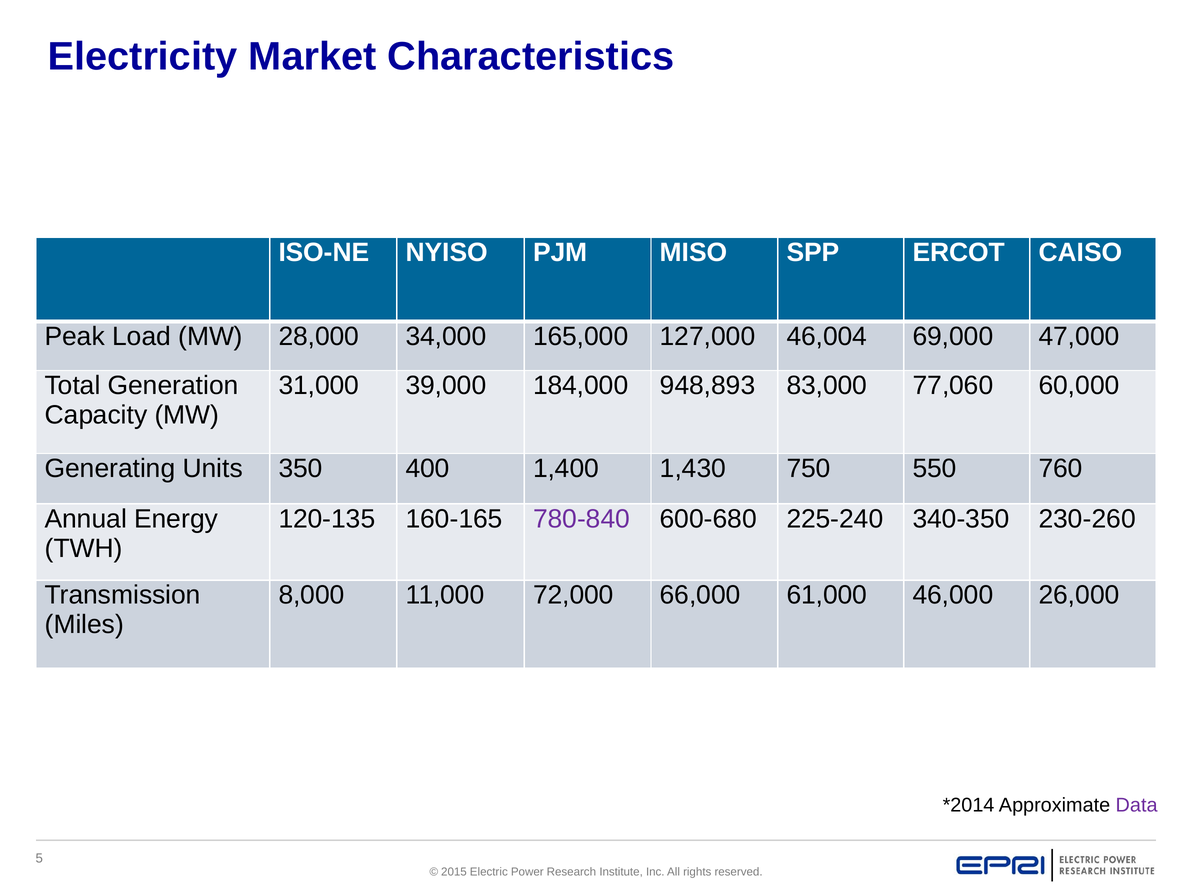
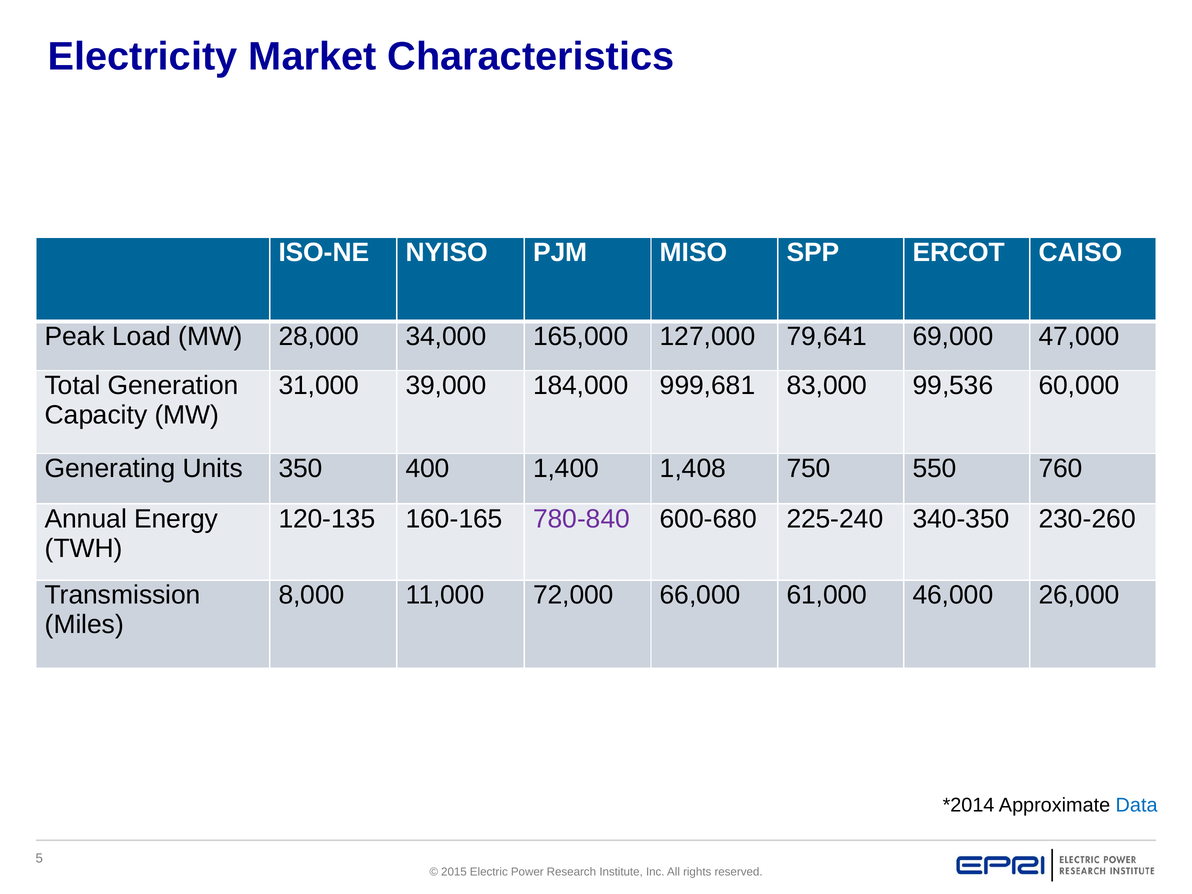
46,004: 46,004 -> 79,641
948,893: 948,893 -> 999,681
77,060: 77,060 -> 99,536
1,430: 1,430 -> 1,408
Data colour: purple -> blue
